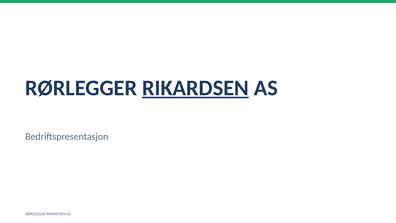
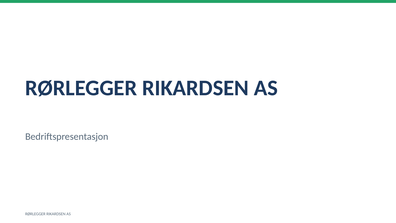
RIKARDSEN at (195, 88) underline: present -> none
